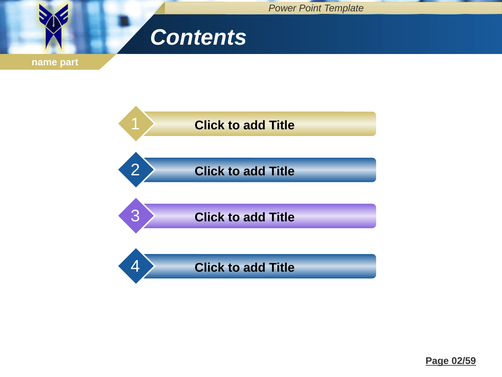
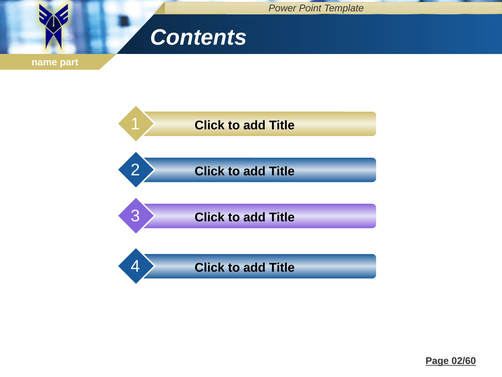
02/59: 02/59 -> 02/60
